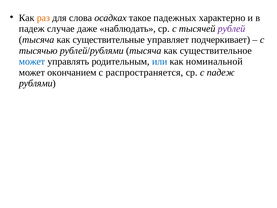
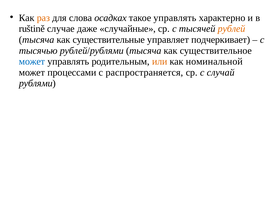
такое падежных: падежных -> управлять
падеж at (32, 29): падеж -> ruštině
наблюдать: наблюдать -> случайные
рублей colour: purple -> orange
или colour: blue -> orange
окончанием: окончанием -> процессами
с падеж: падеж -> случай
